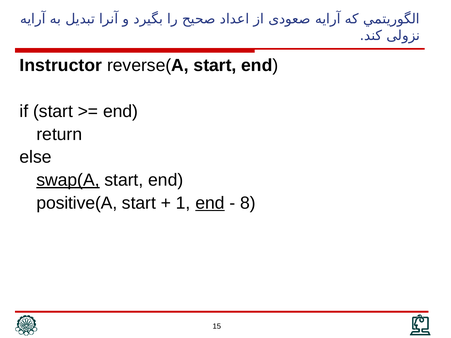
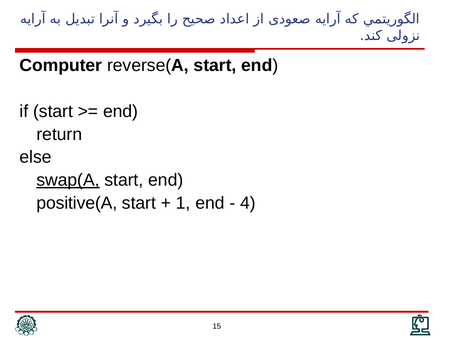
Instructor: Instructor -> Computer
end at (210, 203) underline: present -> none
8: 8 -> 4
